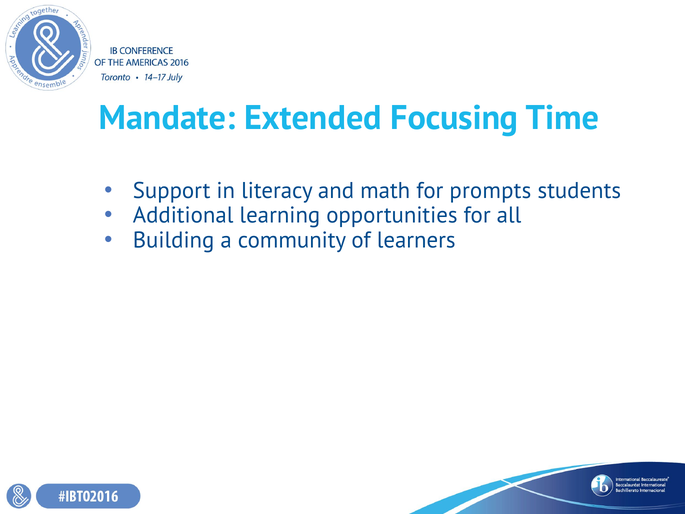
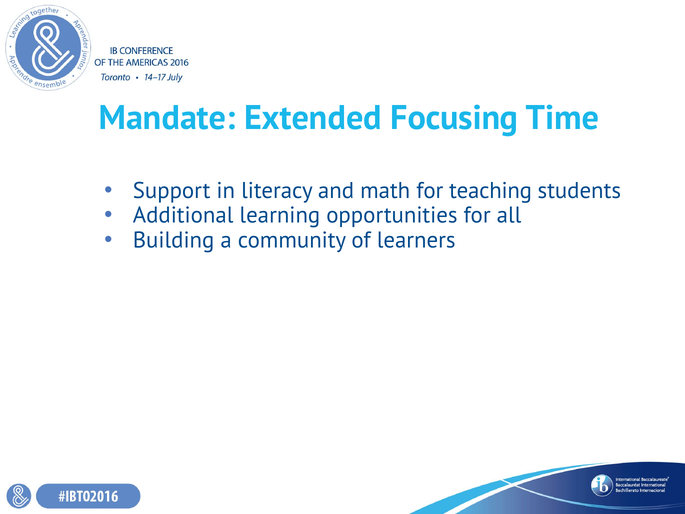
prompts: prompts -> teaching
